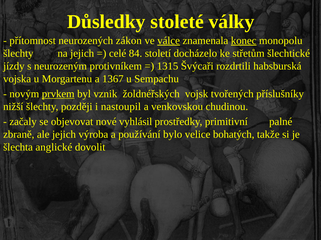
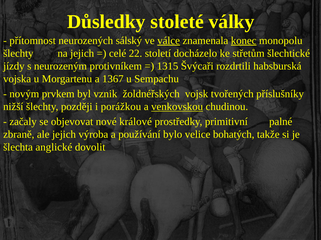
zákon: zákon -> sálský
84: 84 -> 22
prvkem underline: present -> none
nastoupil: nastoupil -> porážkou
venkovskou underline: none -> present
vyhlásil: vyhlásil -> králové
